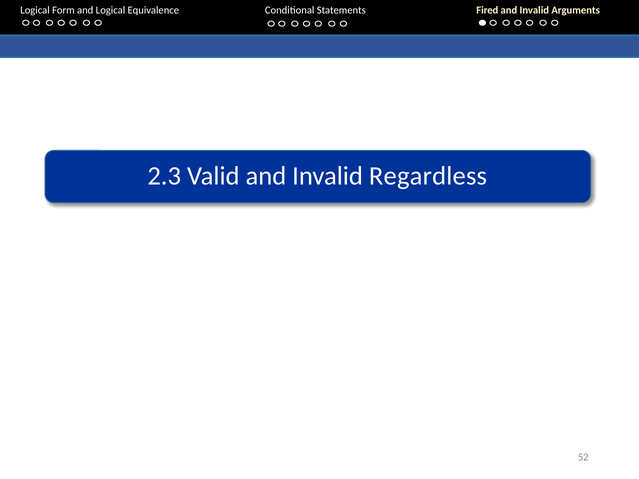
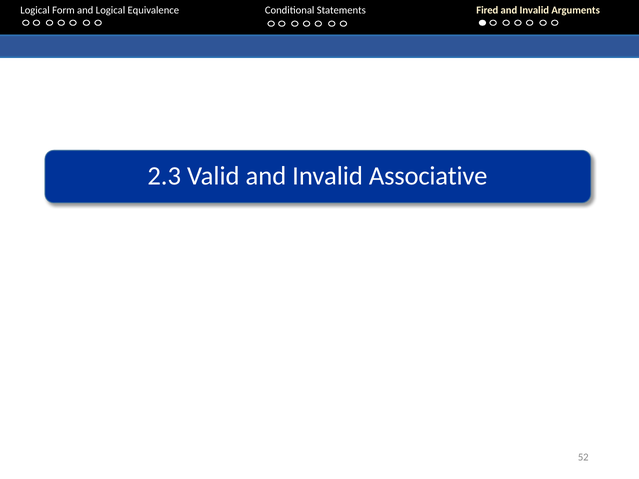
Regardless: Regardless -> Associative
